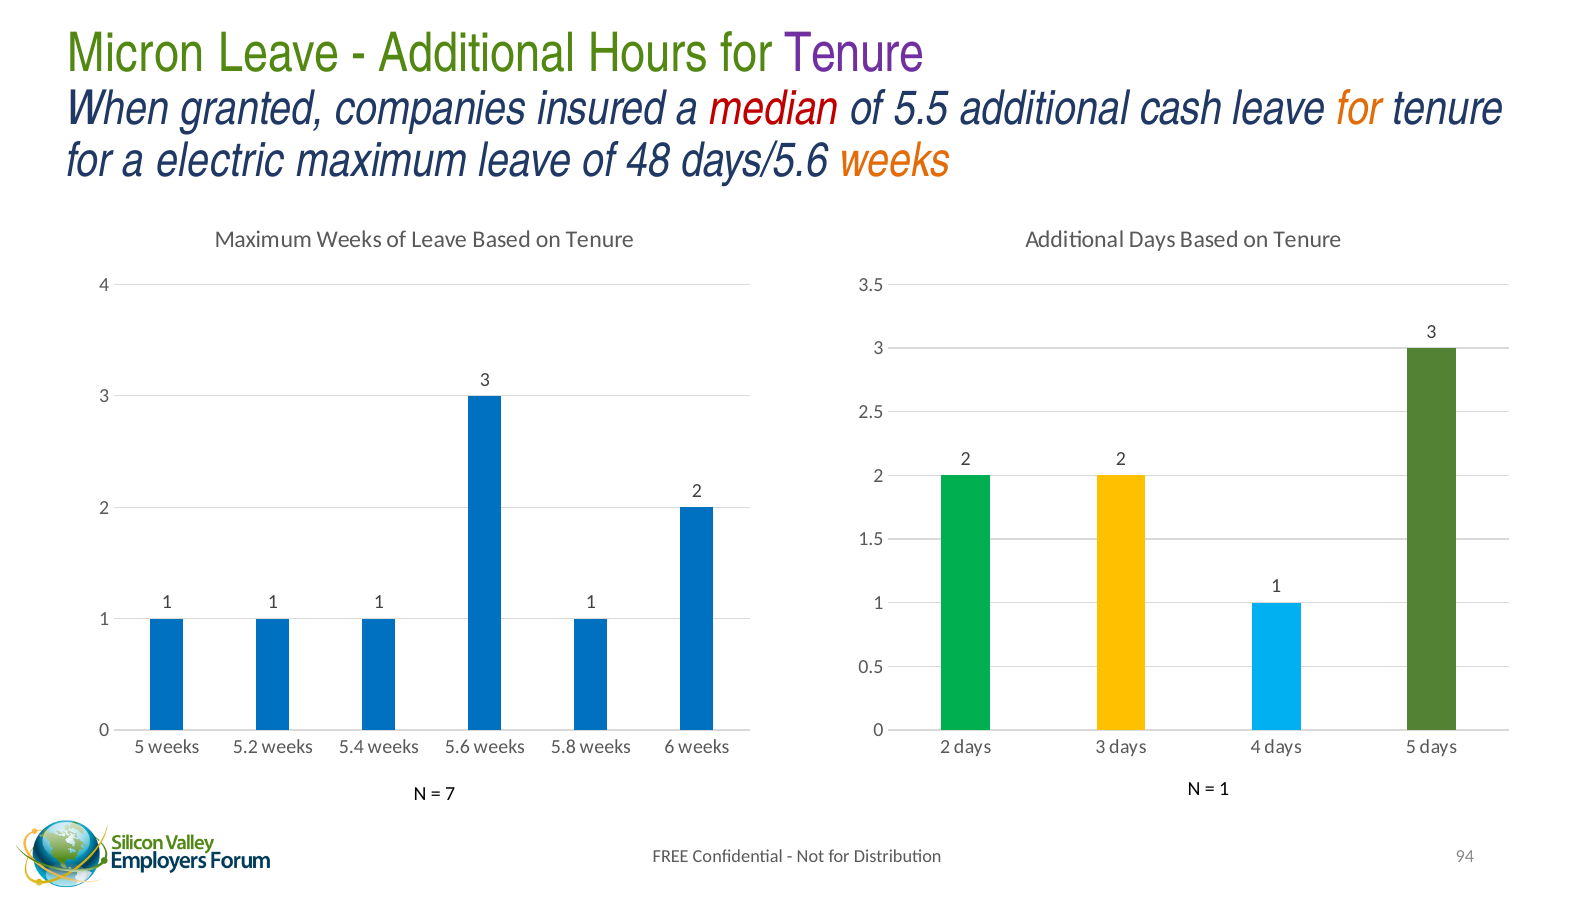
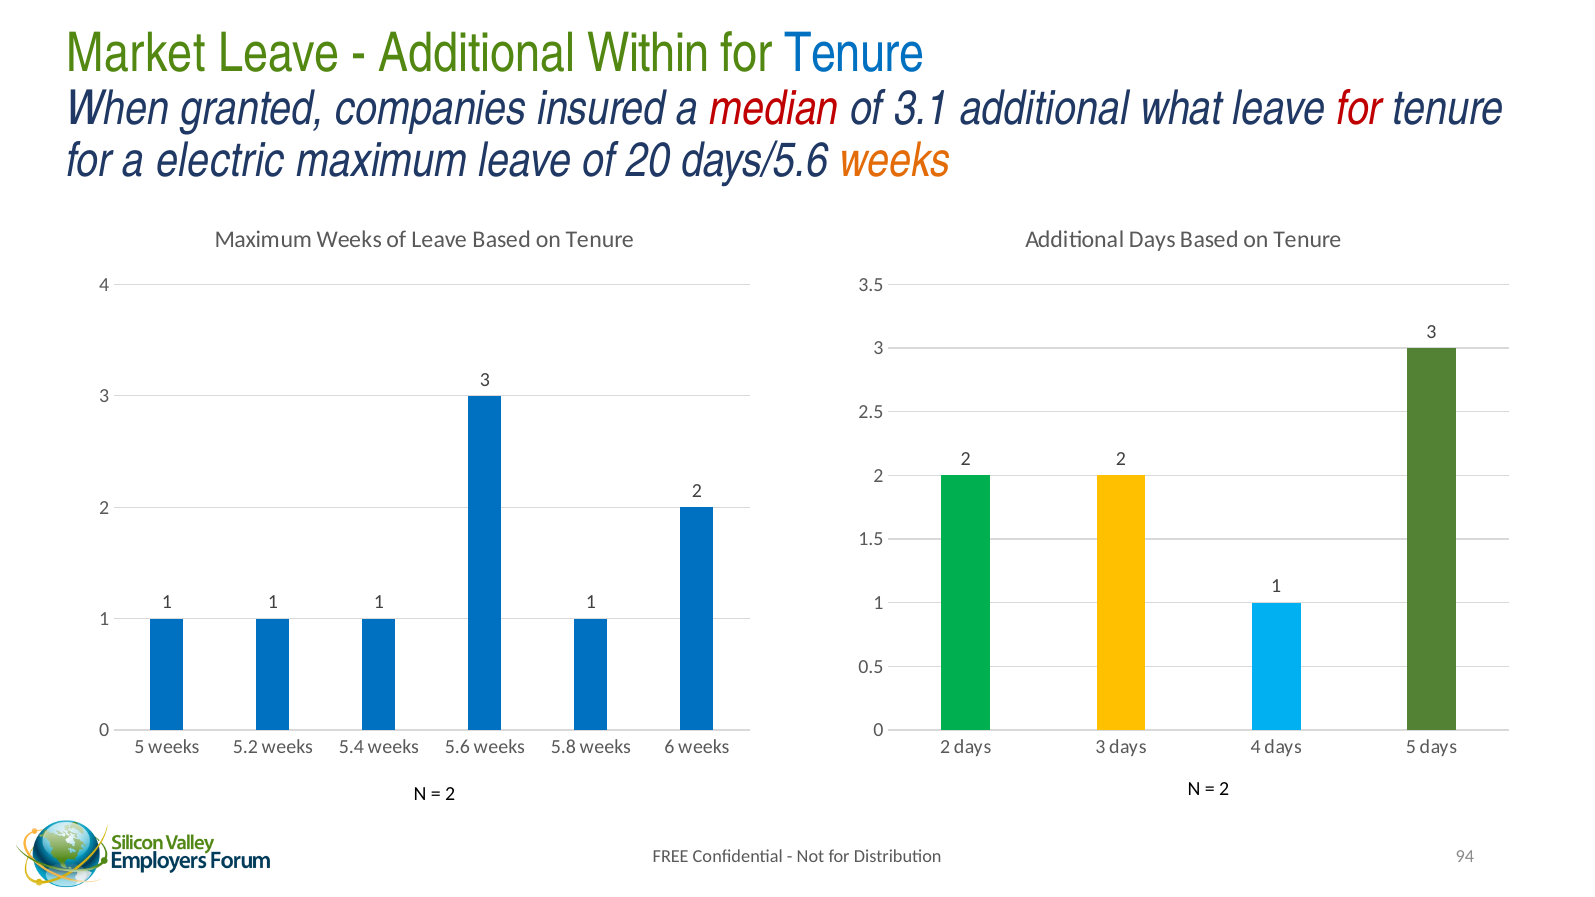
Micron: Micron -> Market
Hours: Hours -> Within
Tenure at (854, 53) colour: purple -> blue
5.5: 5.5 -> 3.1
cash: cash -> what
for at (1359, 109) colour: orange -> red
48: 48 -> 20
7 at (450, 794): 7 -> 2
1 at (1224, 789): 1 -> 2
